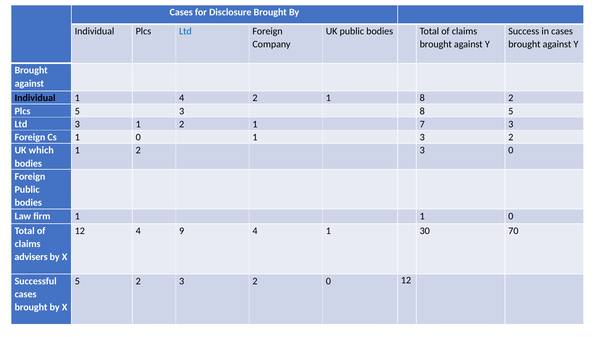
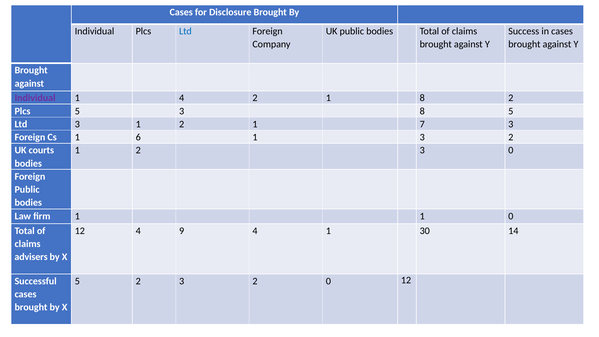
Individual at (35, 98) colour: black -> purple
Cs 1 0: 0 -> 6
which: which -> courts
70: 70 -> 14
